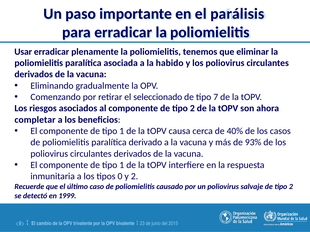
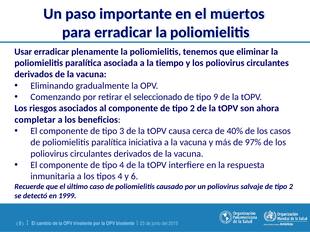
parálisis: parálisis -> muertos
habido: habido -> tiempo
7: 7 -> 9
1 at (122, 131): 1 -> 3
derivado: derivado -> iniciativa
93%: 93% -> 97%
1 at (122, 165): 1 -> 4
tipos 0: 0 -> 4
y 2: 2 -> 6
